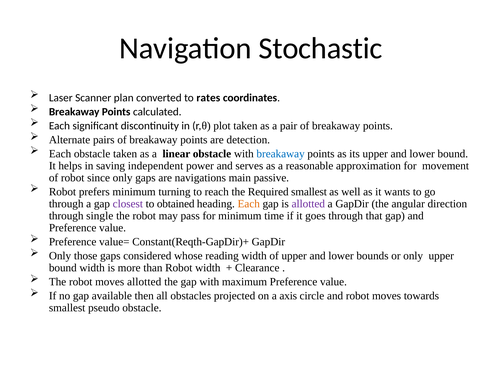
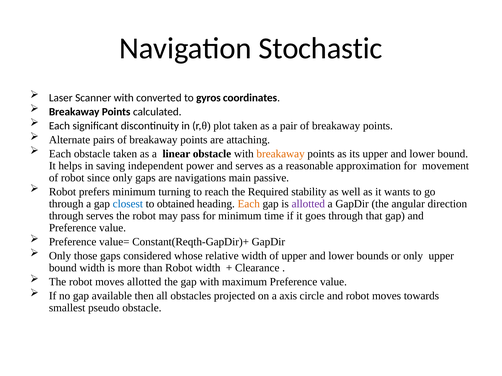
Scanner plan: plan -> with
rates: rates -> gyros
detection: detection -> attaching
breakaway at (281, 154) colour: blue -> orange
Required smallest: smallest -> stability
closest colour: purple -> blue
through single: single -> serves
reading: reading -> relative
